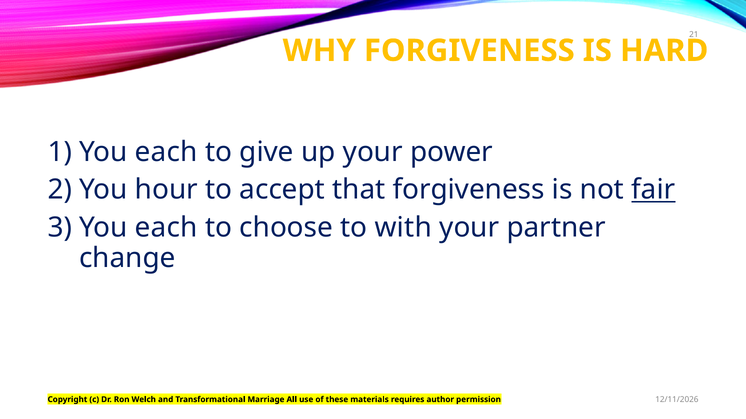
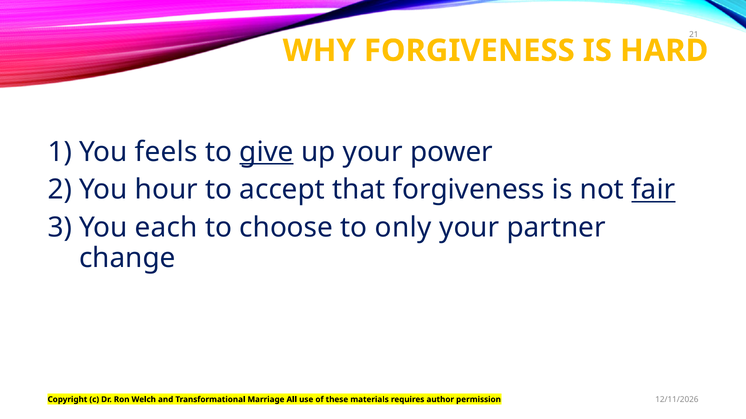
each at (166, 152): each -> feels
give underline: none -> present
with: with -> only
